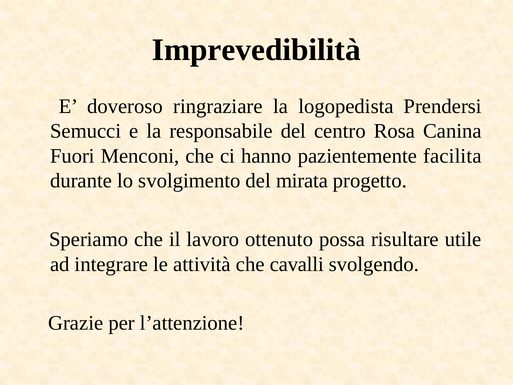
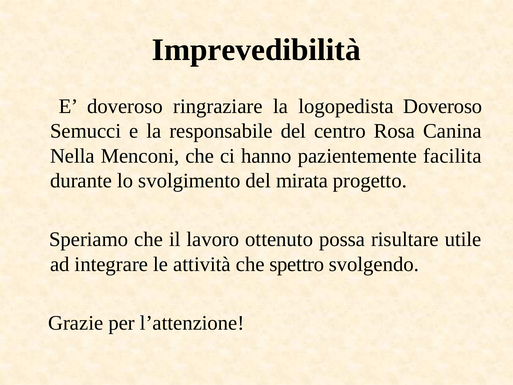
logopedista Prendersi: Prendersi -> Doveroso
Fuori: Fuori -> Nella
cavalli: cavalli -> spettro
